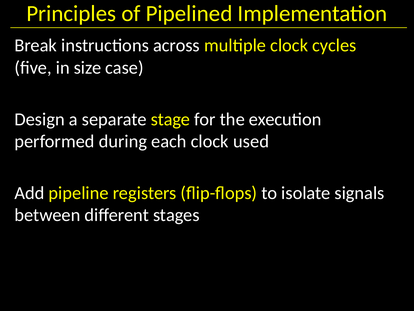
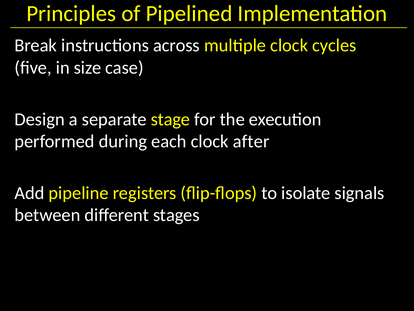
used: used -> after
